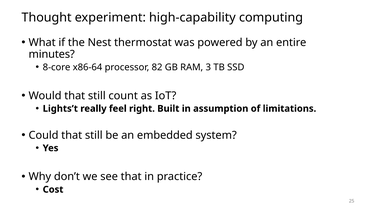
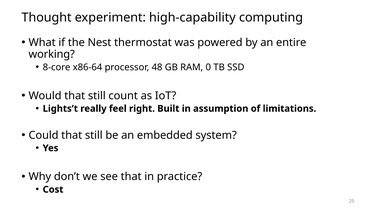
minutes: minutes -> working
82: 82 -> 48
3: 3 -> 0
